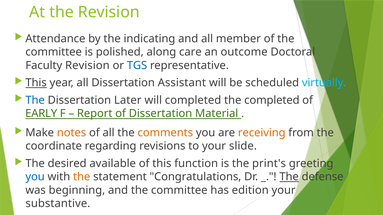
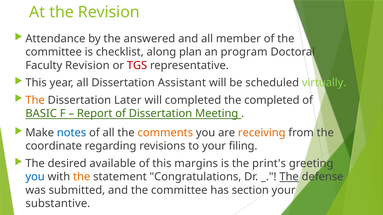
indicating: indicating -> answered
polished: polished -> checklist
care: care -> plan
outcome: outcome -> program
TGS colour: blue -> red
This at (36, 83) underline: present -> none
virtually colour: light blue -> light green
The at (35, 100) colour: blue -> orange
EARLY: EARLY -> BASIC
Material: Material -> Meeting
notes colour: orange -> blue
slide: slide -> filing
function: function -> margins
beginning: beginning -> submitted
edition: edition -> section
